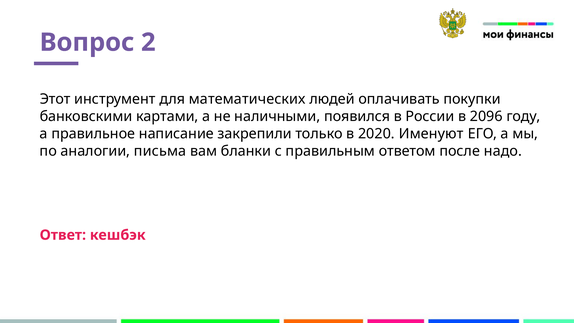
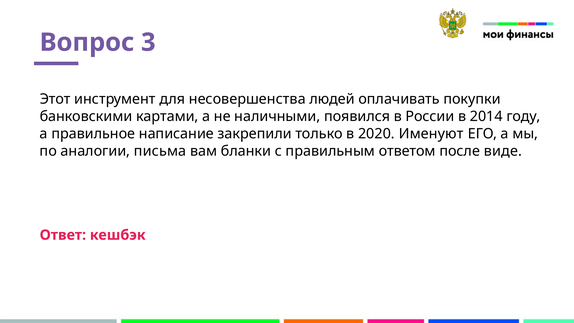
2: 2 -> 3
математических: математических -> несовершенства
2096: 2096 -> 2014
надо: надо -> виде
